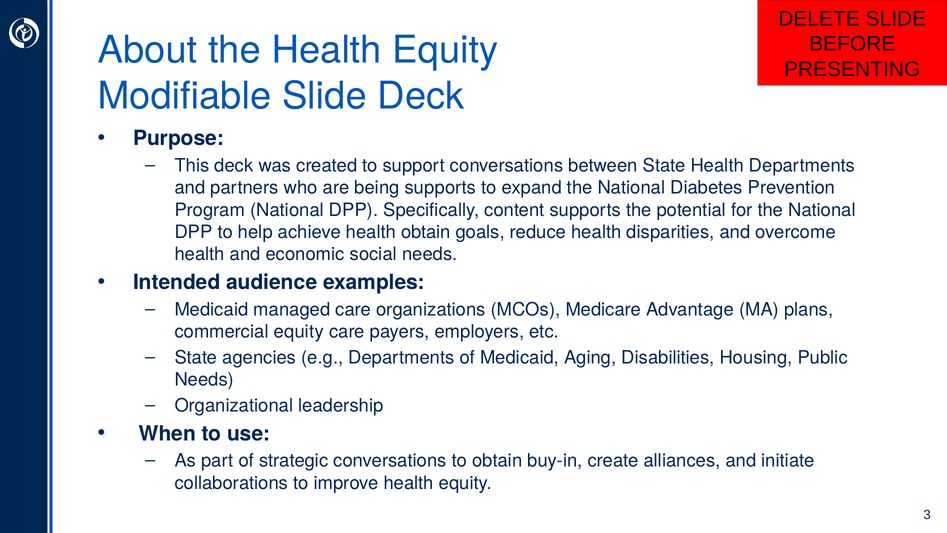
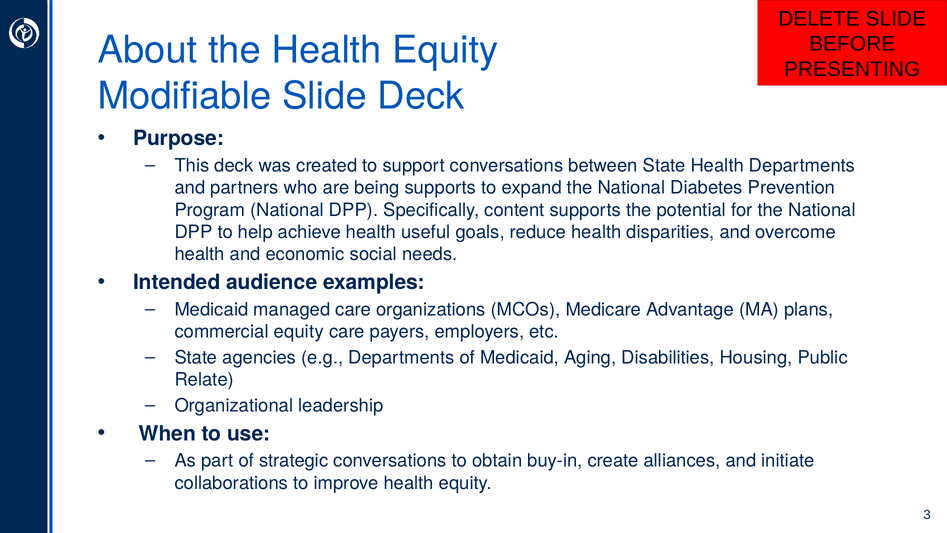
health obtain: obtain -> useful
Needs at (204, 380): Needs -> Relate
